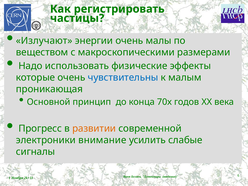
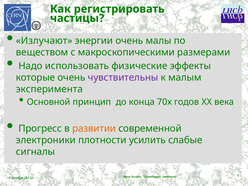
чувствительны colour: blue -> purple
проникающая: проникающая -> эксперимента
внимание: внимание -> плотности
